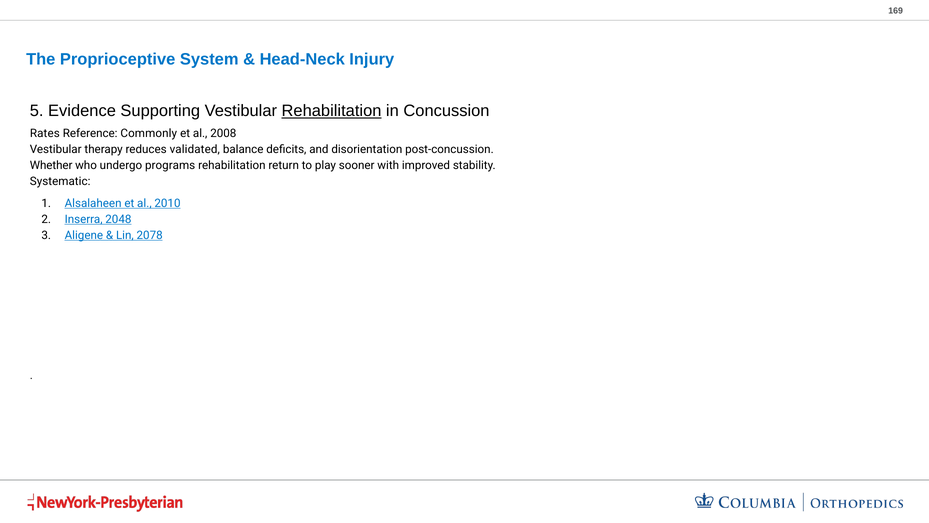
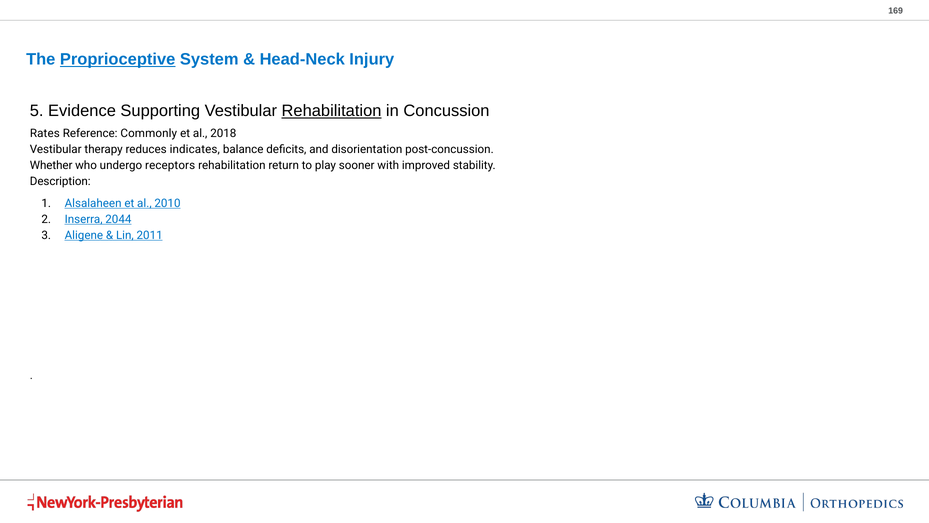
Proprioceptive underline: none -> present
2008: 2008 -> 2018
validated: validated -> indicates
programs: programs -> receptors
Systematic: Systematic -> Description
2048: 2048 -> 2044
2078: 2078 -> 2011
